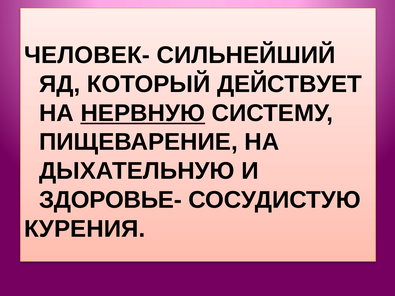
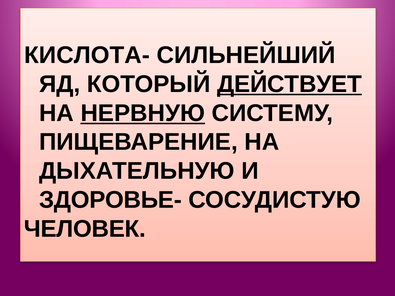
ЧЕЛОВЕК-: ЧЕЛОВЕК- -> КИСЛОТА-
ДЕЙСТВУЕТ underline: none -> present
КУРЕНИЯ: КУРЕНИЯ -> ЧЕЛОВЕК
